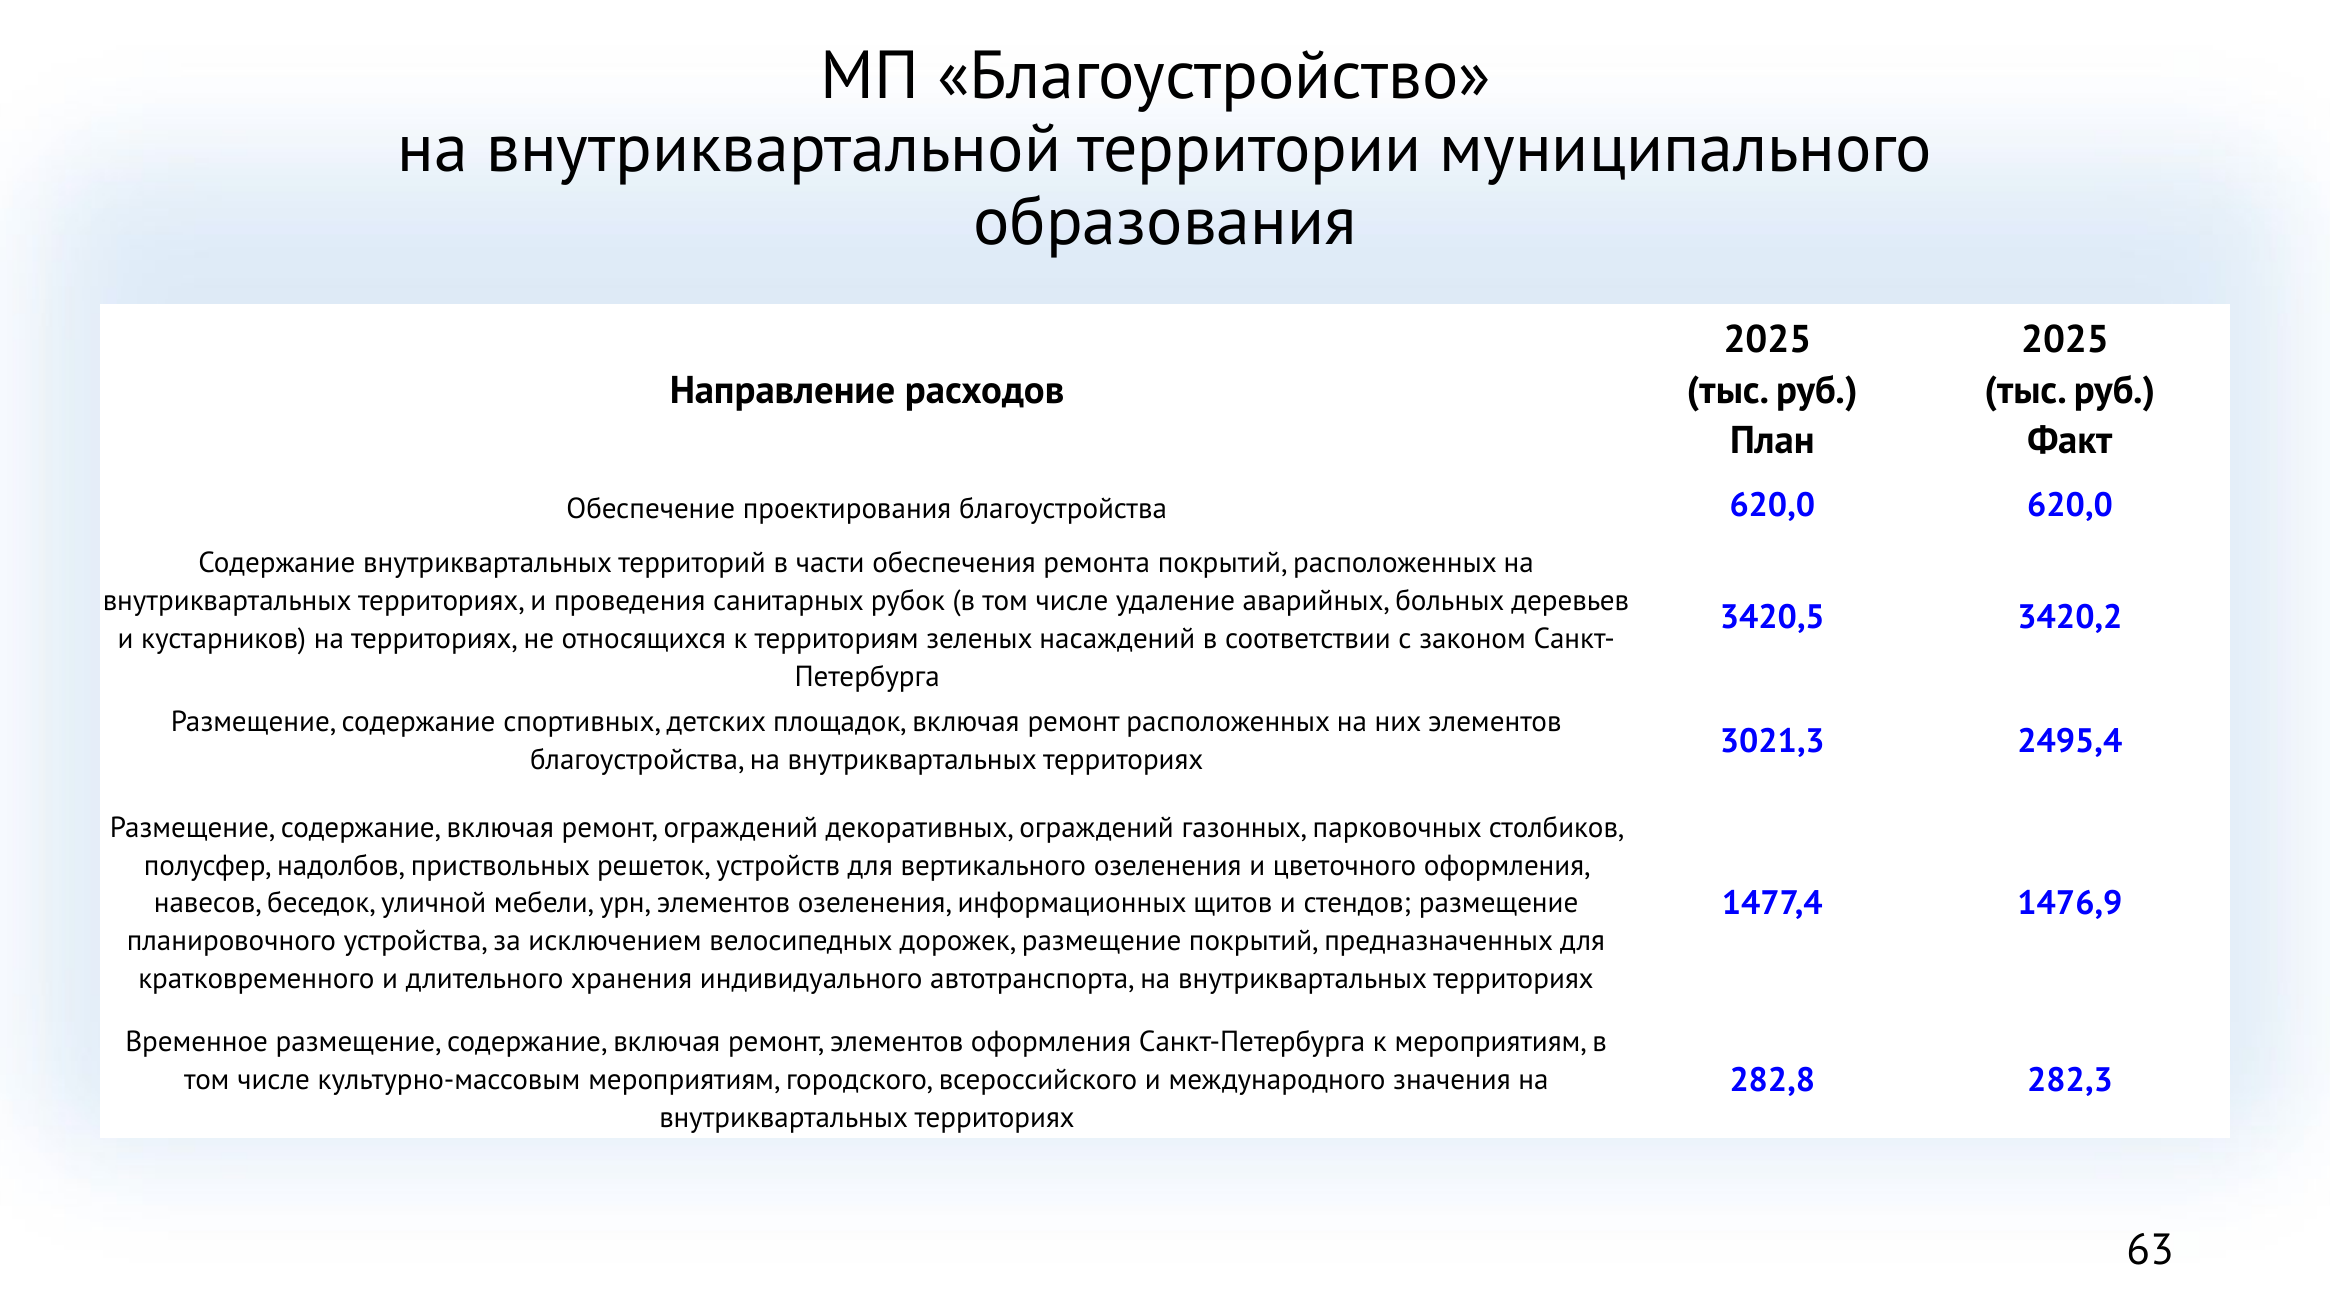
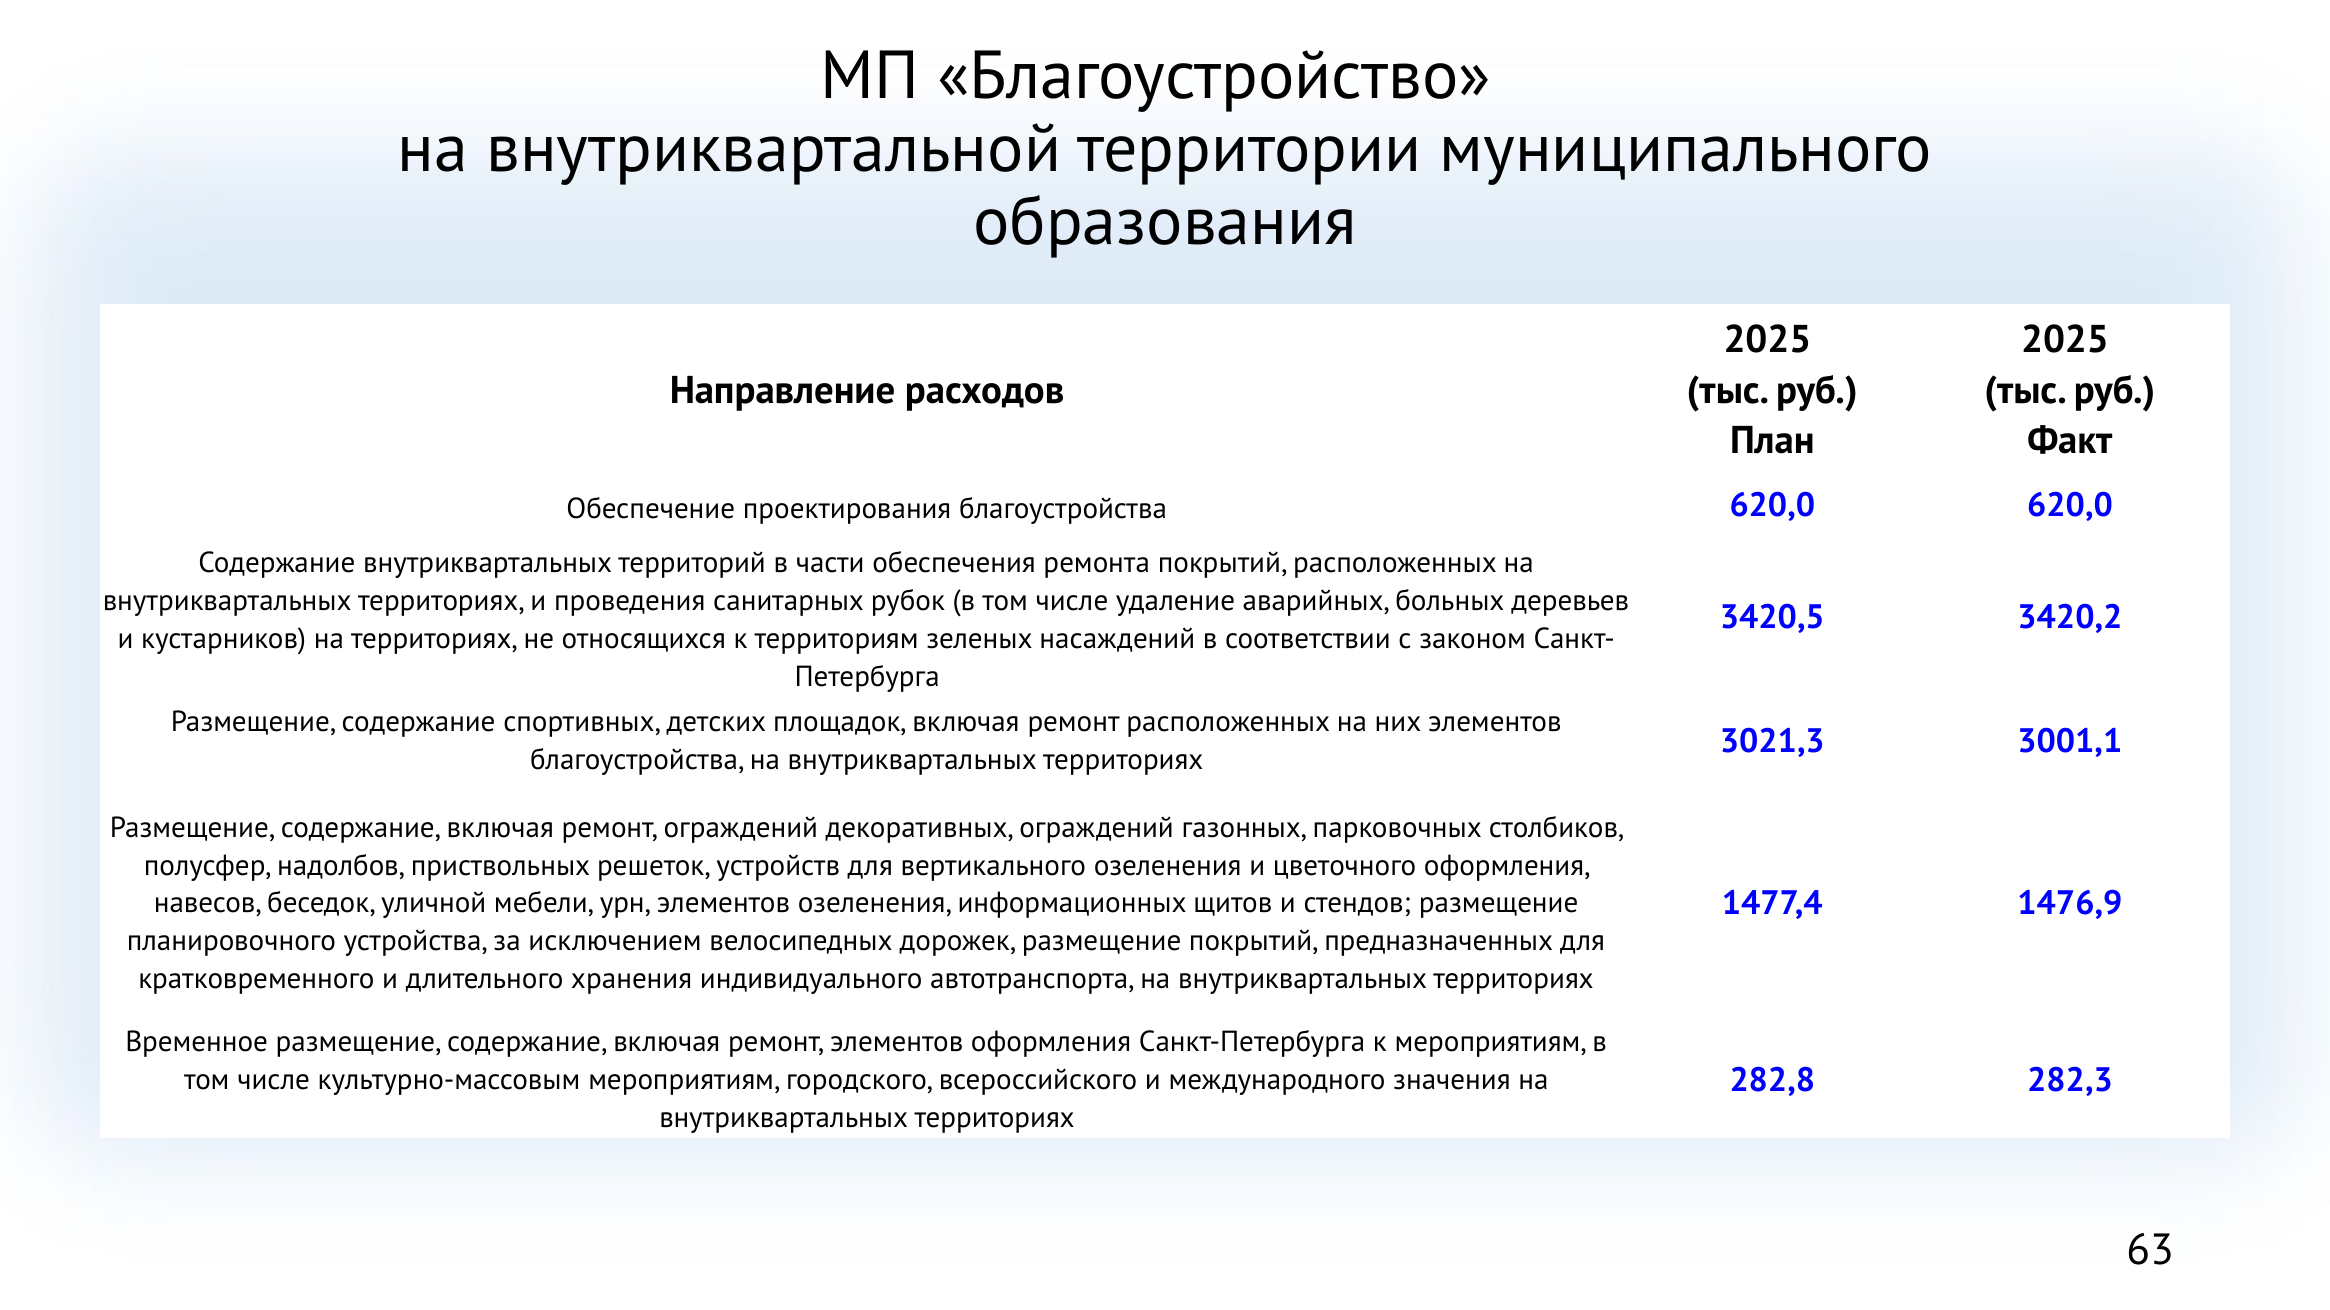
2495,4: 2495,4 -> 3001,1
